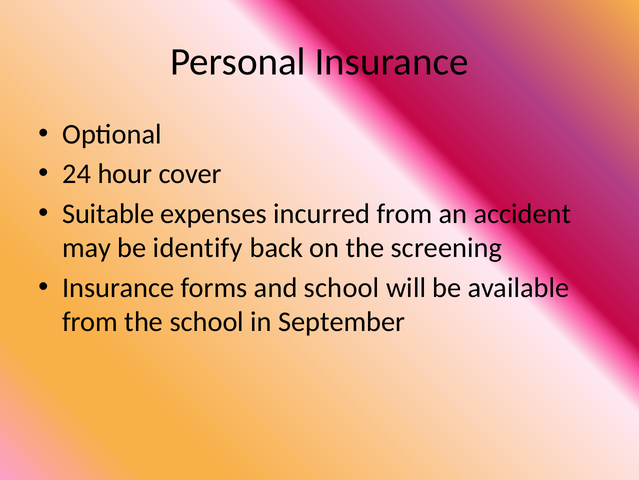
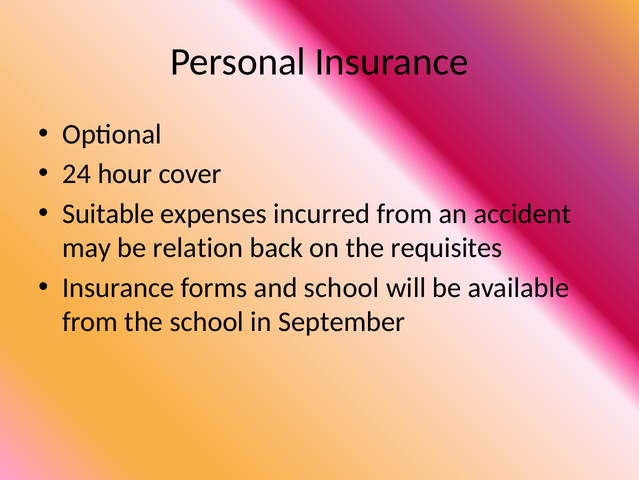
identify: identify -> relation
screening: screening -> requisites
